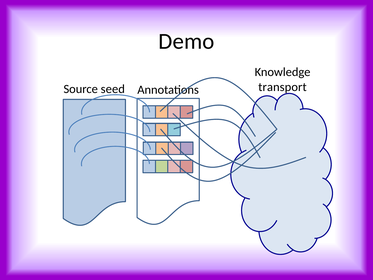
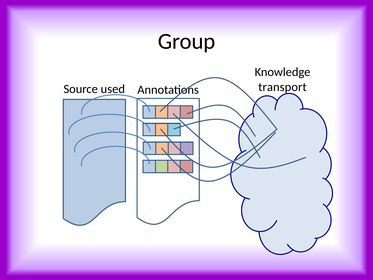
Demo: Demo -> Group
seed: seed -> used
